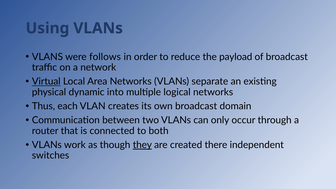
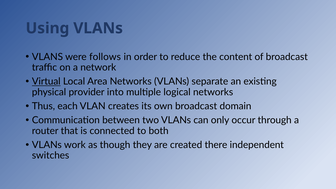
payload: payload -> content
dynamic: dynamic -> provider
they underline: present -> none
